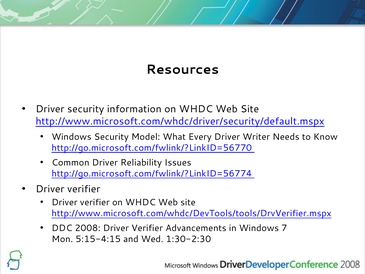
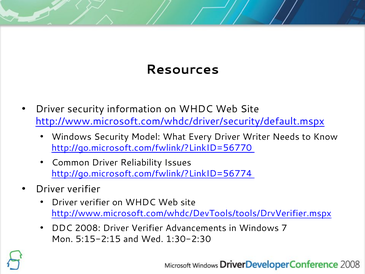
5:15-4:15: 5:15-4:15 -> 5:15-2:15
